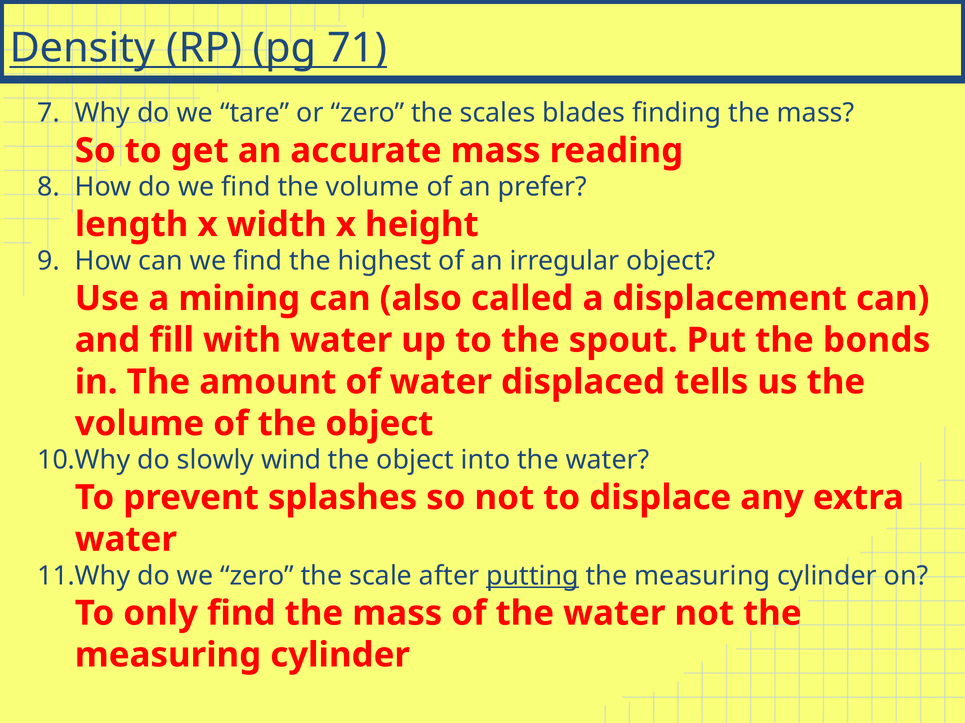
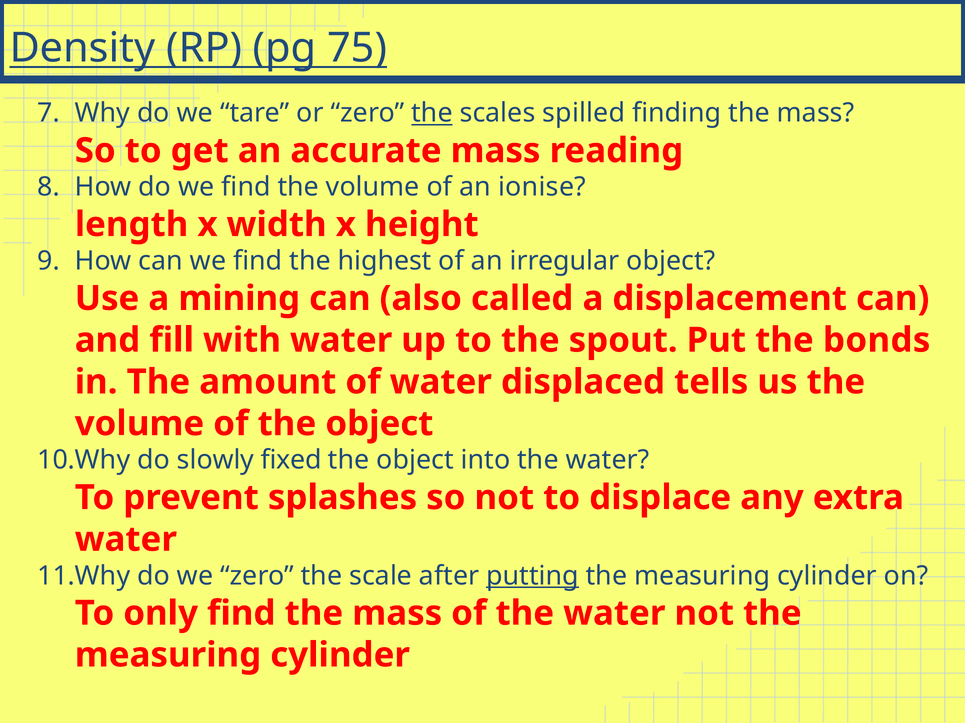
71: 71 -> 75
the at (432, 113) underline: none -> present
blades: blades -> spilled
prefer: prefer -> ionise
wind: wind -> fixed
